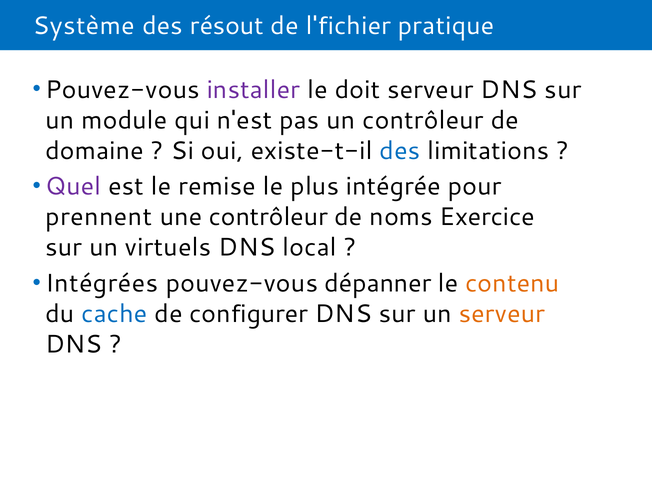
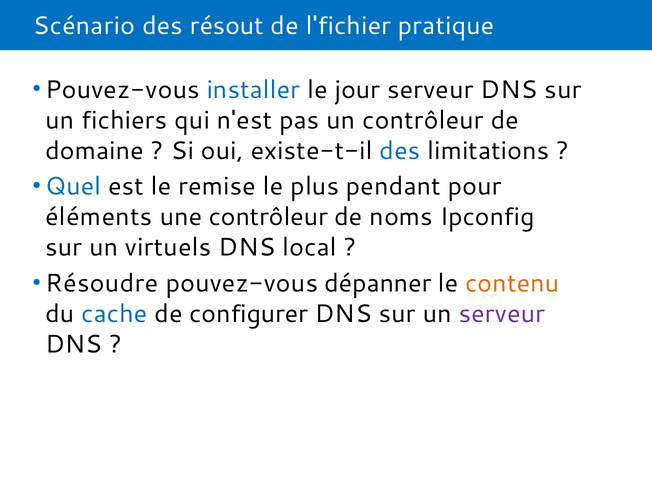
Système: Système -> Scénario
installer colour: purple -> blue
doit: doit -> jour
module: module -> fichiers
Quel colour: purple -> blue
intégrée: intégrée -> pendant
prennent: prennent -> éléments
Exercice: Exercice -> Ipconfig
Intégrées: Intégrées -> Résoudre
serveur at (502, 314) colour: orange -> purple
